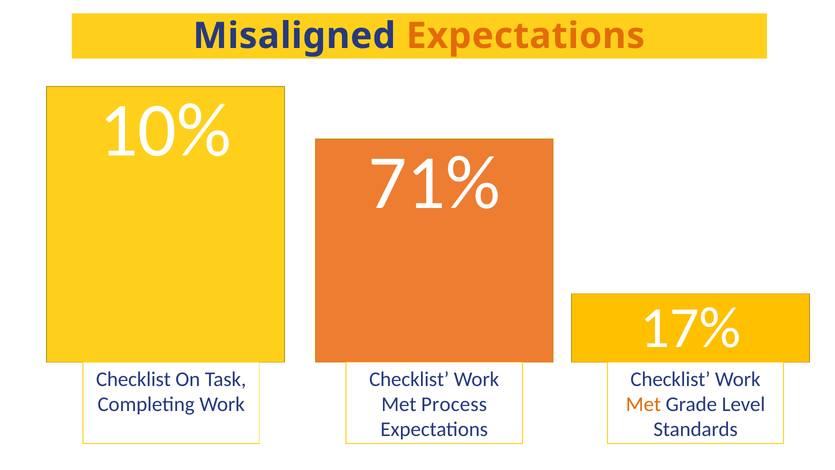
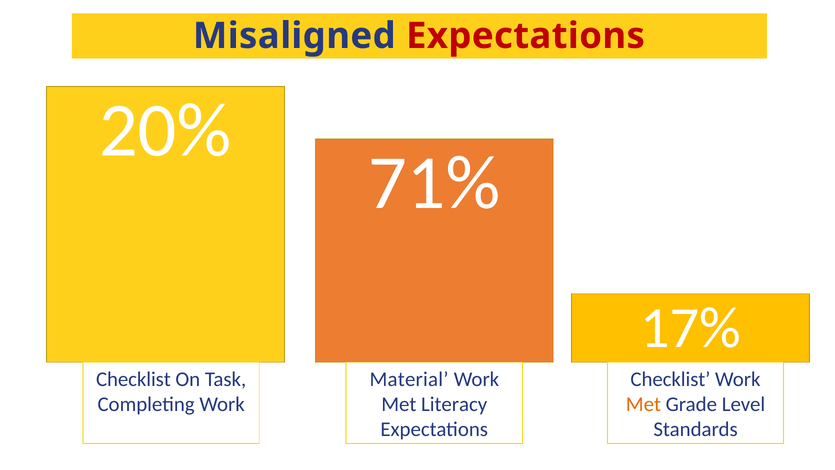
Expectations at (525, 36) colour: orange -> red
10%: 10% -> 20%
Checklist at (409, 379): Checklist -> Material
Process: Process -> Literacy
